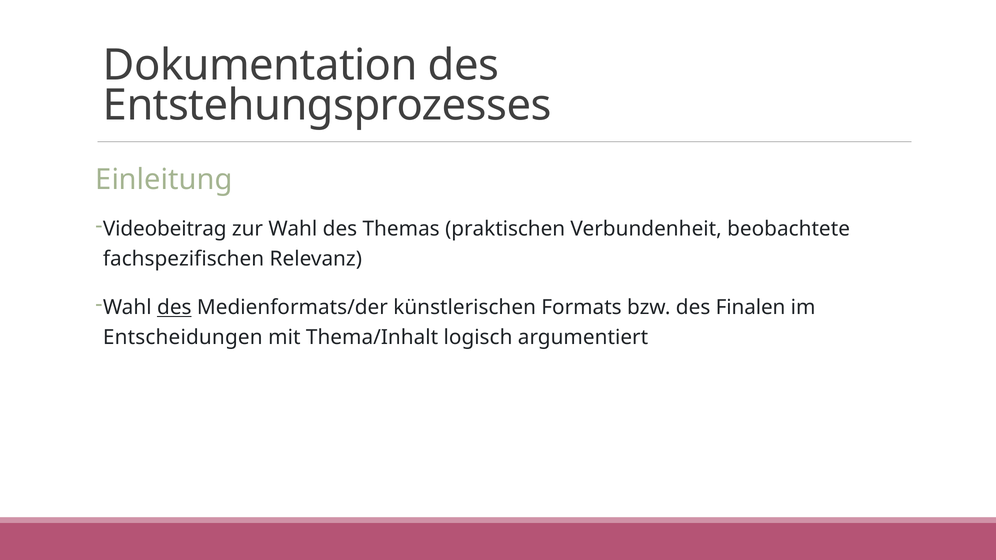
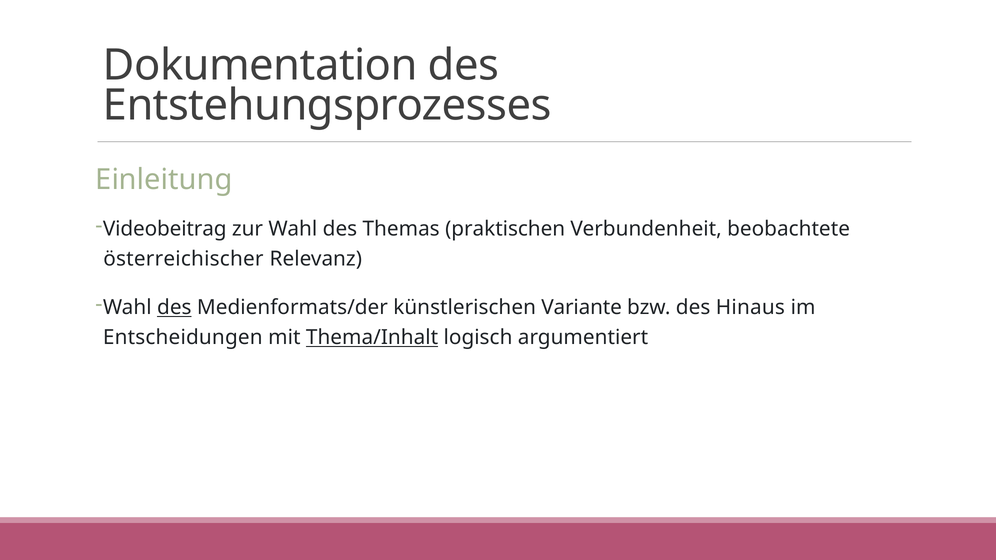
fachspezifischen: fachspezifischen -> österreichischer
Formats: Formats -> Variante
Finalen: Finalen -> Hinaus
Thema/Inhalt underline: none -> present
